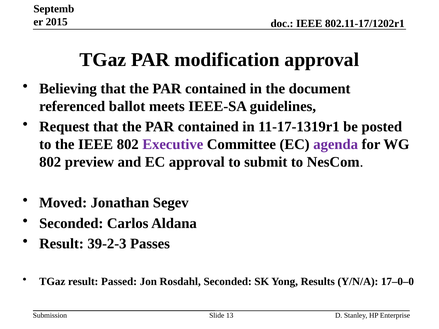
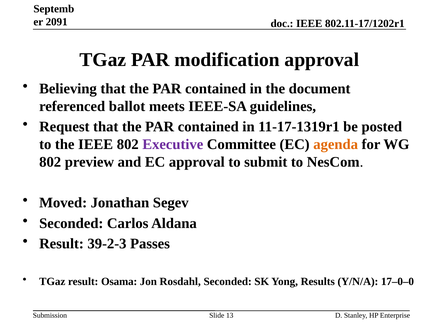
2015: 2015 -> 2091
agenda colour: purple -> orange
Passed: Passed -> Osama
